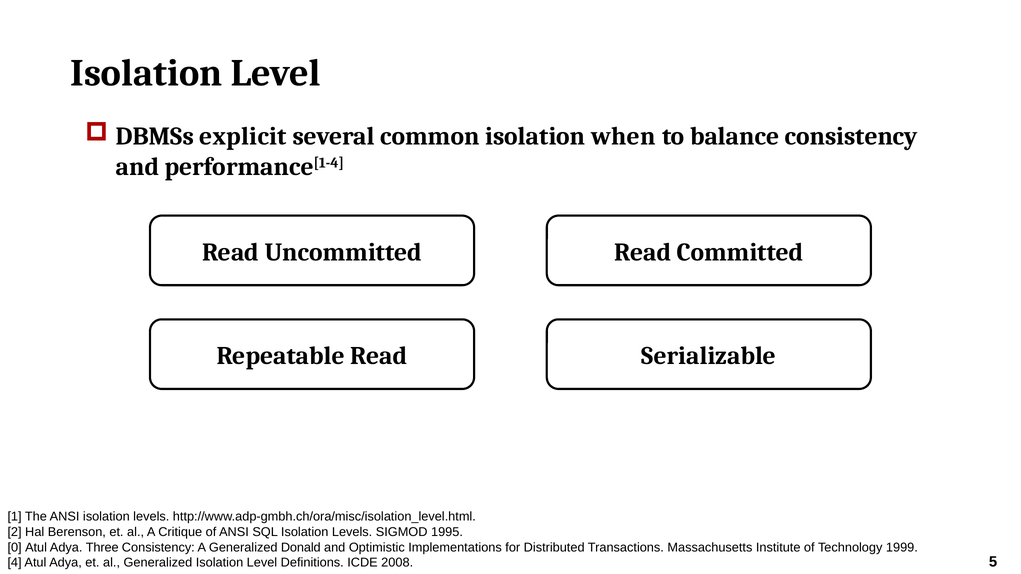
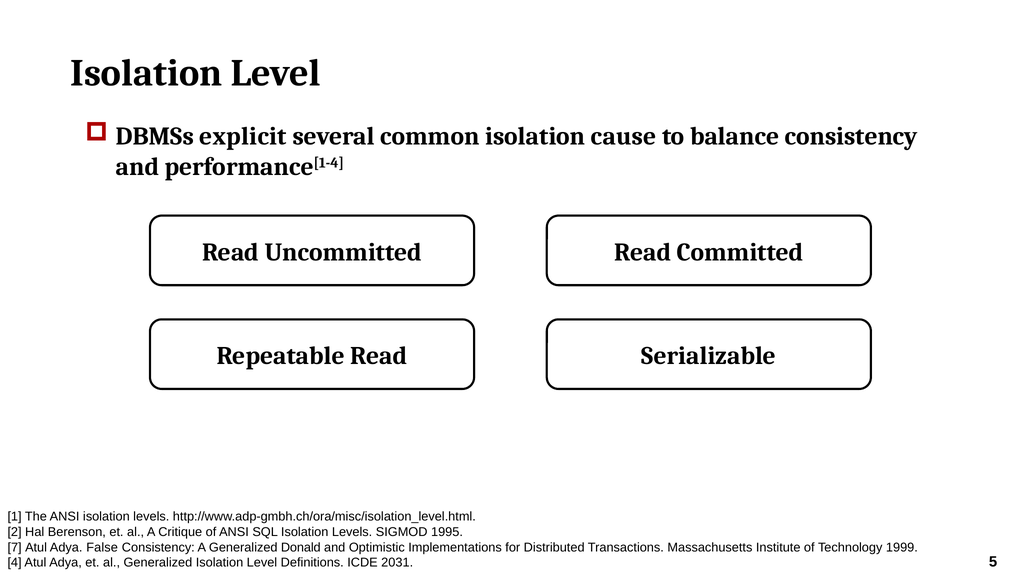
when: when -> cause
0: 0 -> 7
Three: Three -> False
2008: 2008 -> 2031
